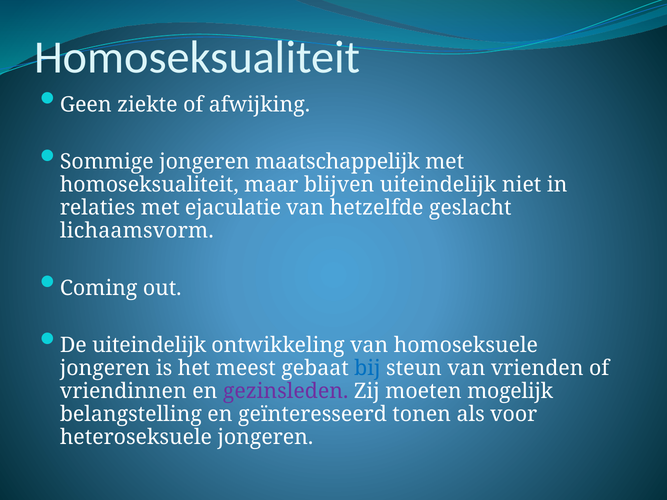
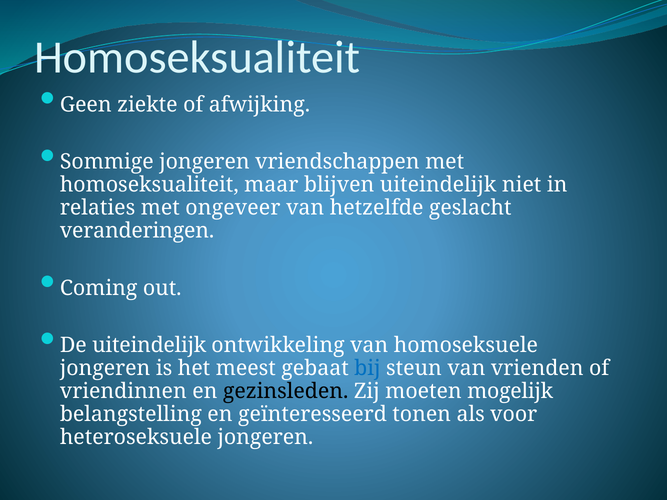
maatschappelijk: maatschappelijk -> vriendschappen
ejaculatie: ejaculatie -> ongeveer
lichaamsvorm: lichaamsvorm -> veranderingen
gezinsleden colour: purple -> black
